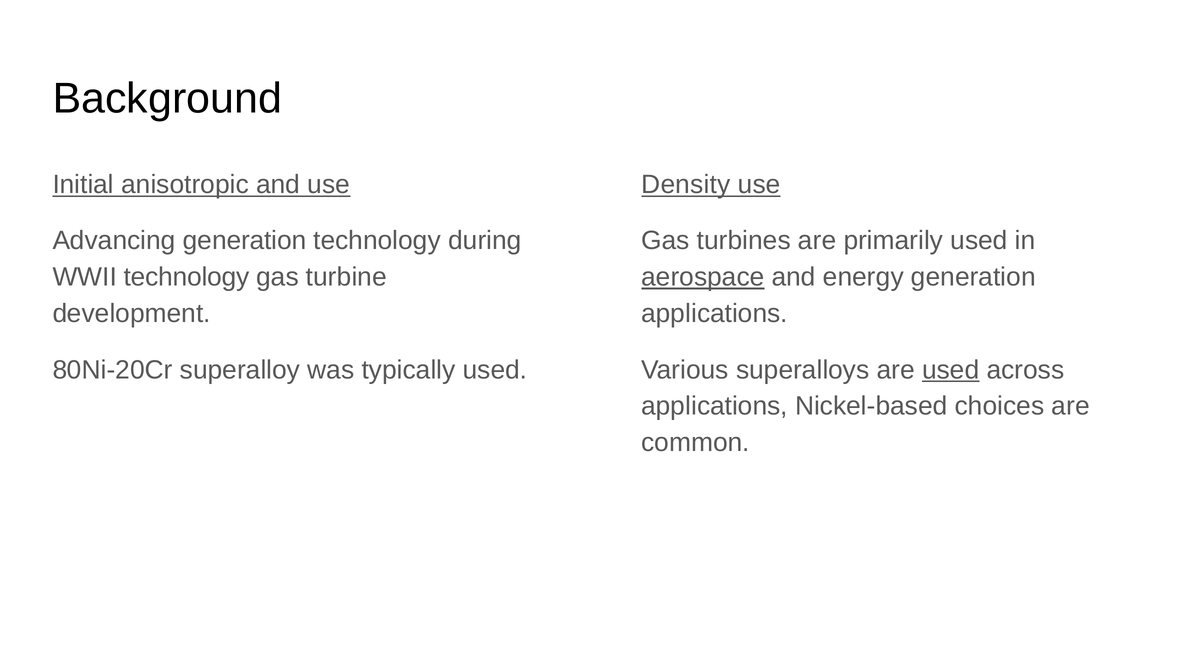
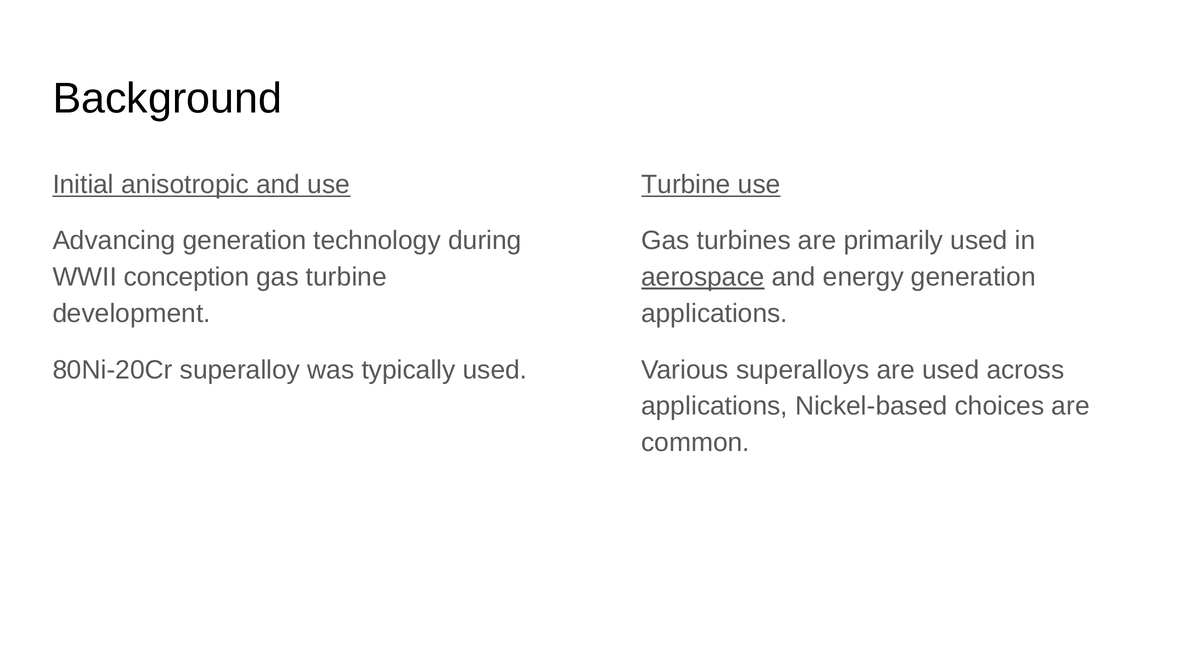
Density at (686, 184): Density -> Turbine
WWII technology: technology -> conception
used at (951, 370) underline: present -> none
